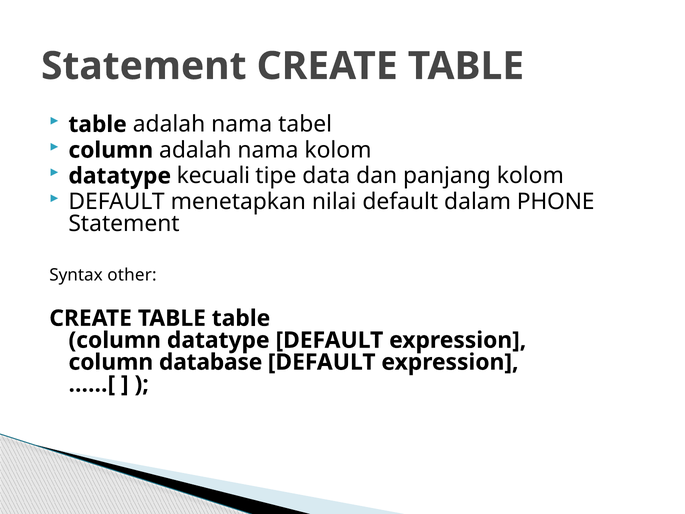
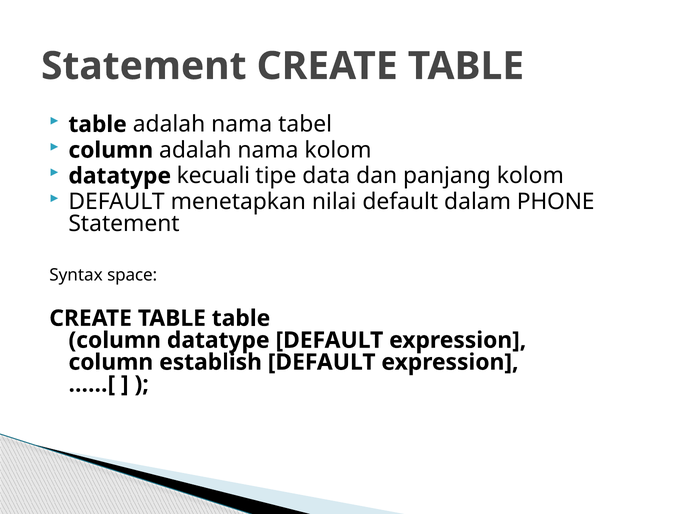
other: other -> space
database: database -> establish
